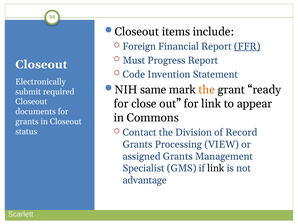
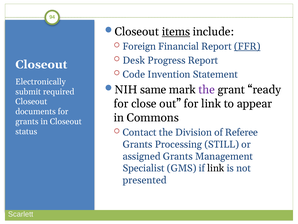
items underline: none -> present
Must: Must -> Desk
the at (207, 90) colour: orange -> purple
Record: Record -> Referee
VIEW: VIEW -> STILL
advantage: advantage -> presented
